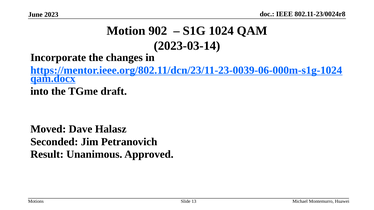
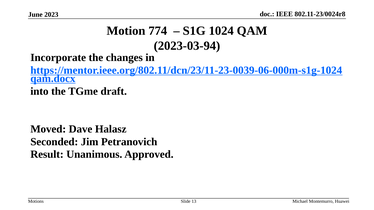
902: 902 -> 774
2023-03-14: 2023-03-14 -> 2023-03-94
